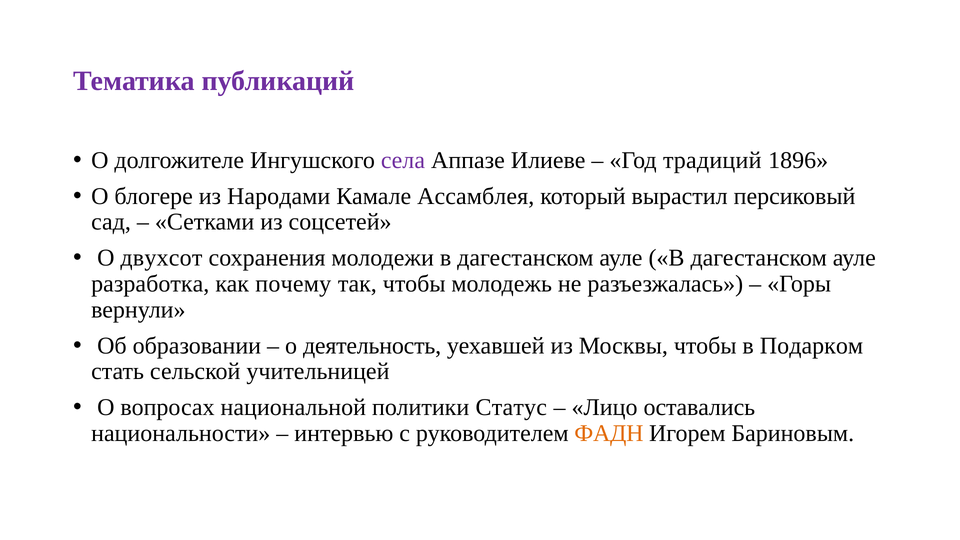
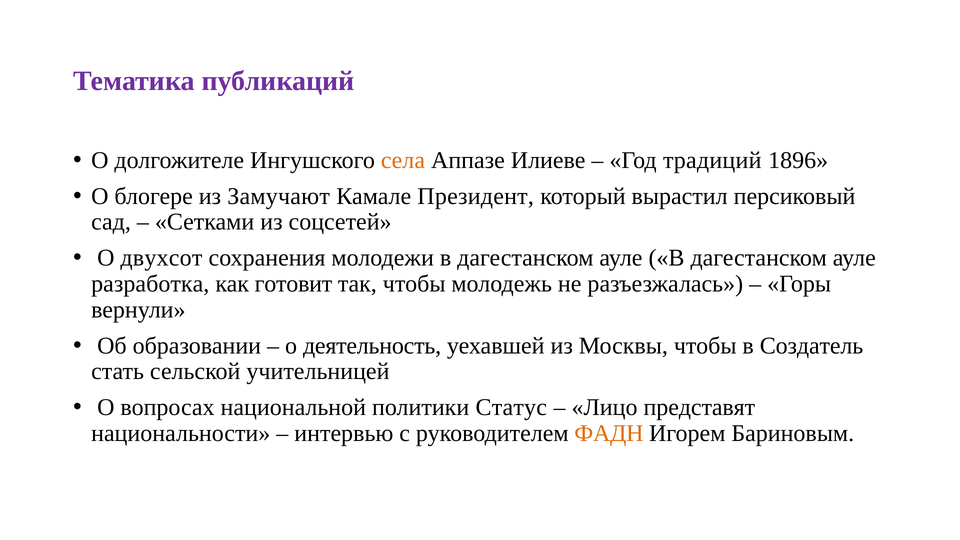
села colour: purple -> orange
Народами: Народами -> Замучают
Ассамблея: Ассамблея -> Президент
почему: почему -> готовит
Подарком: Подарком -> Создатель
оставались: оставались -> представят
